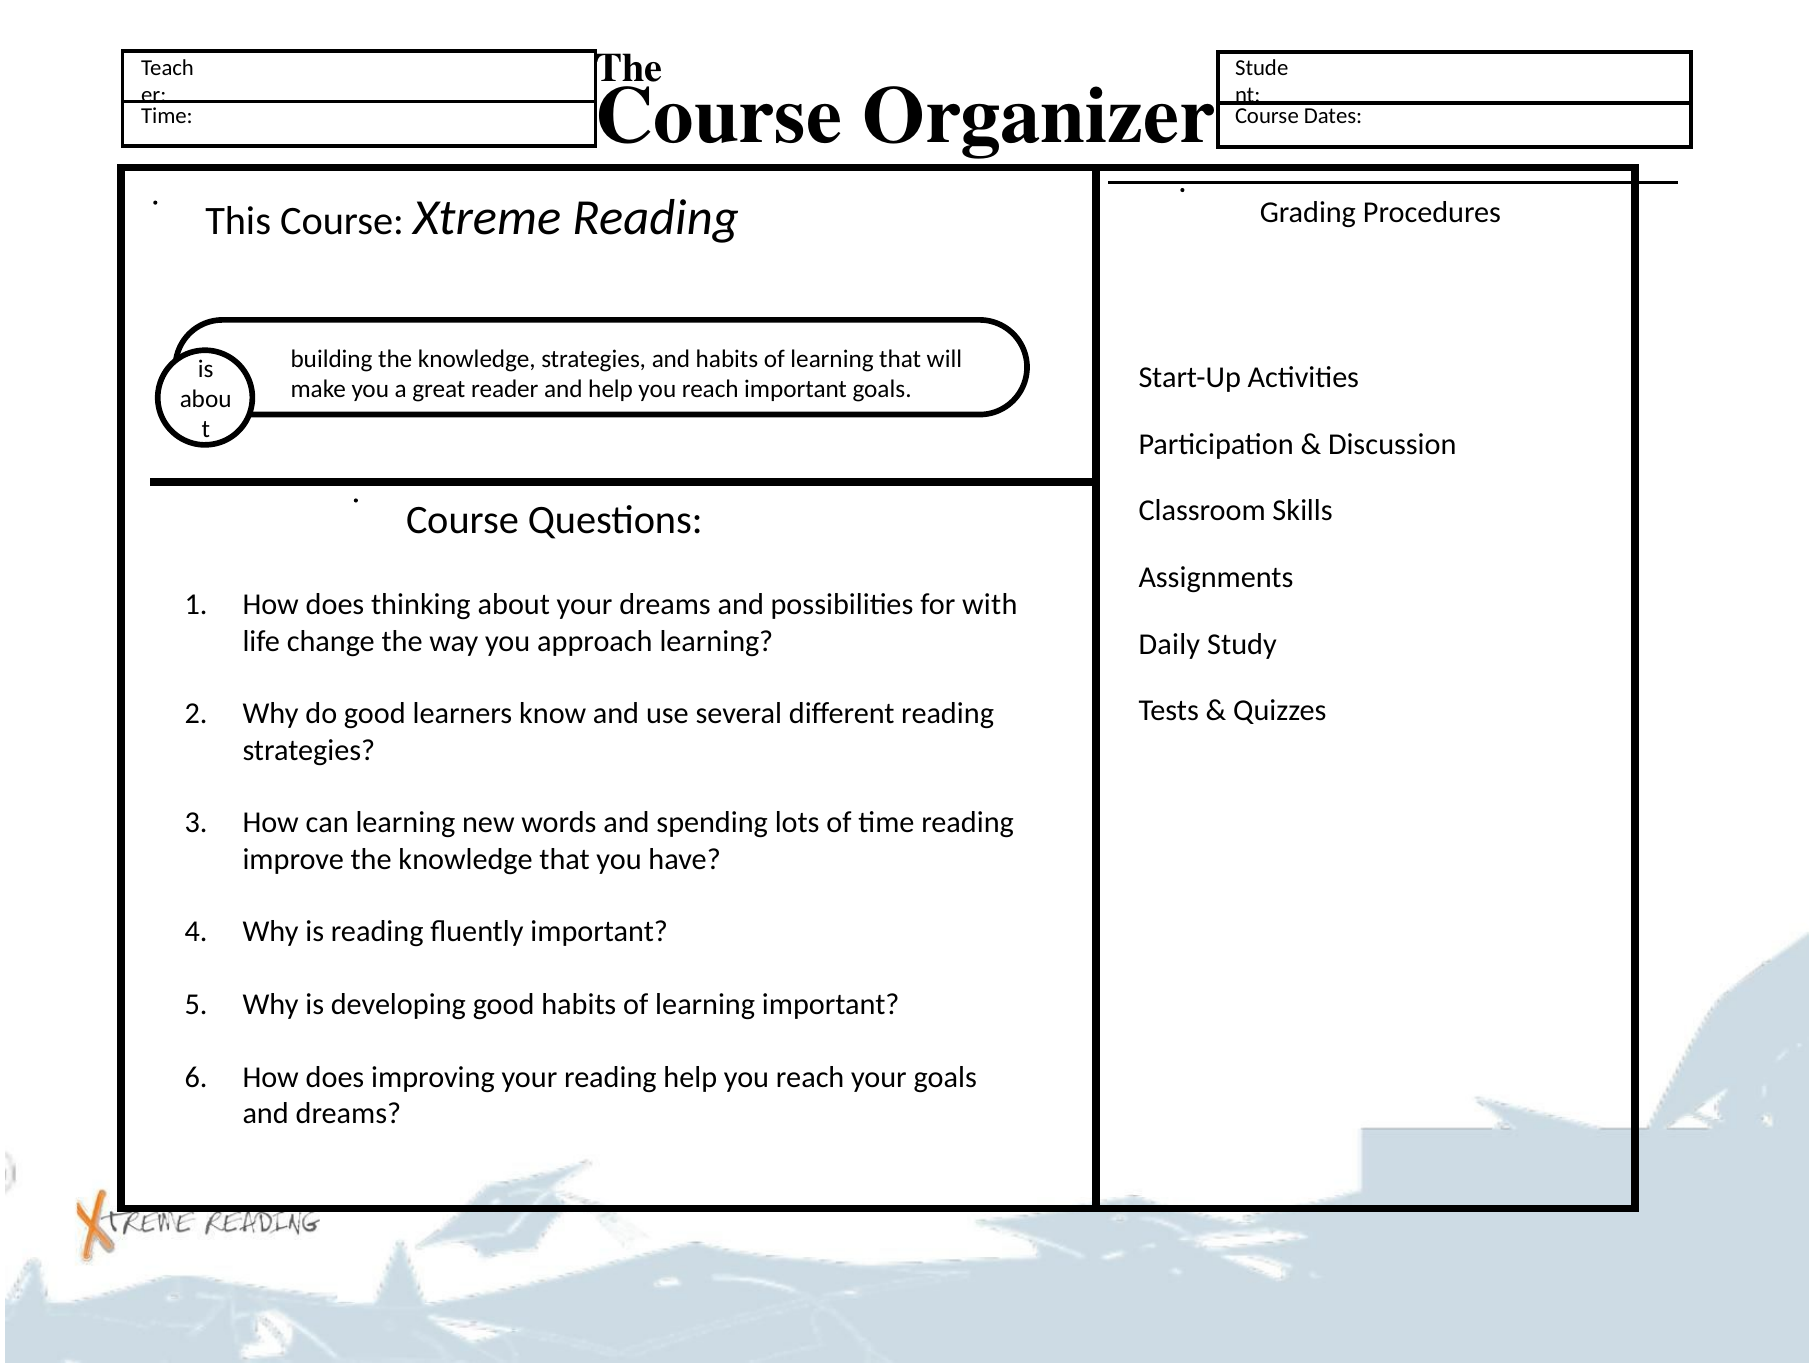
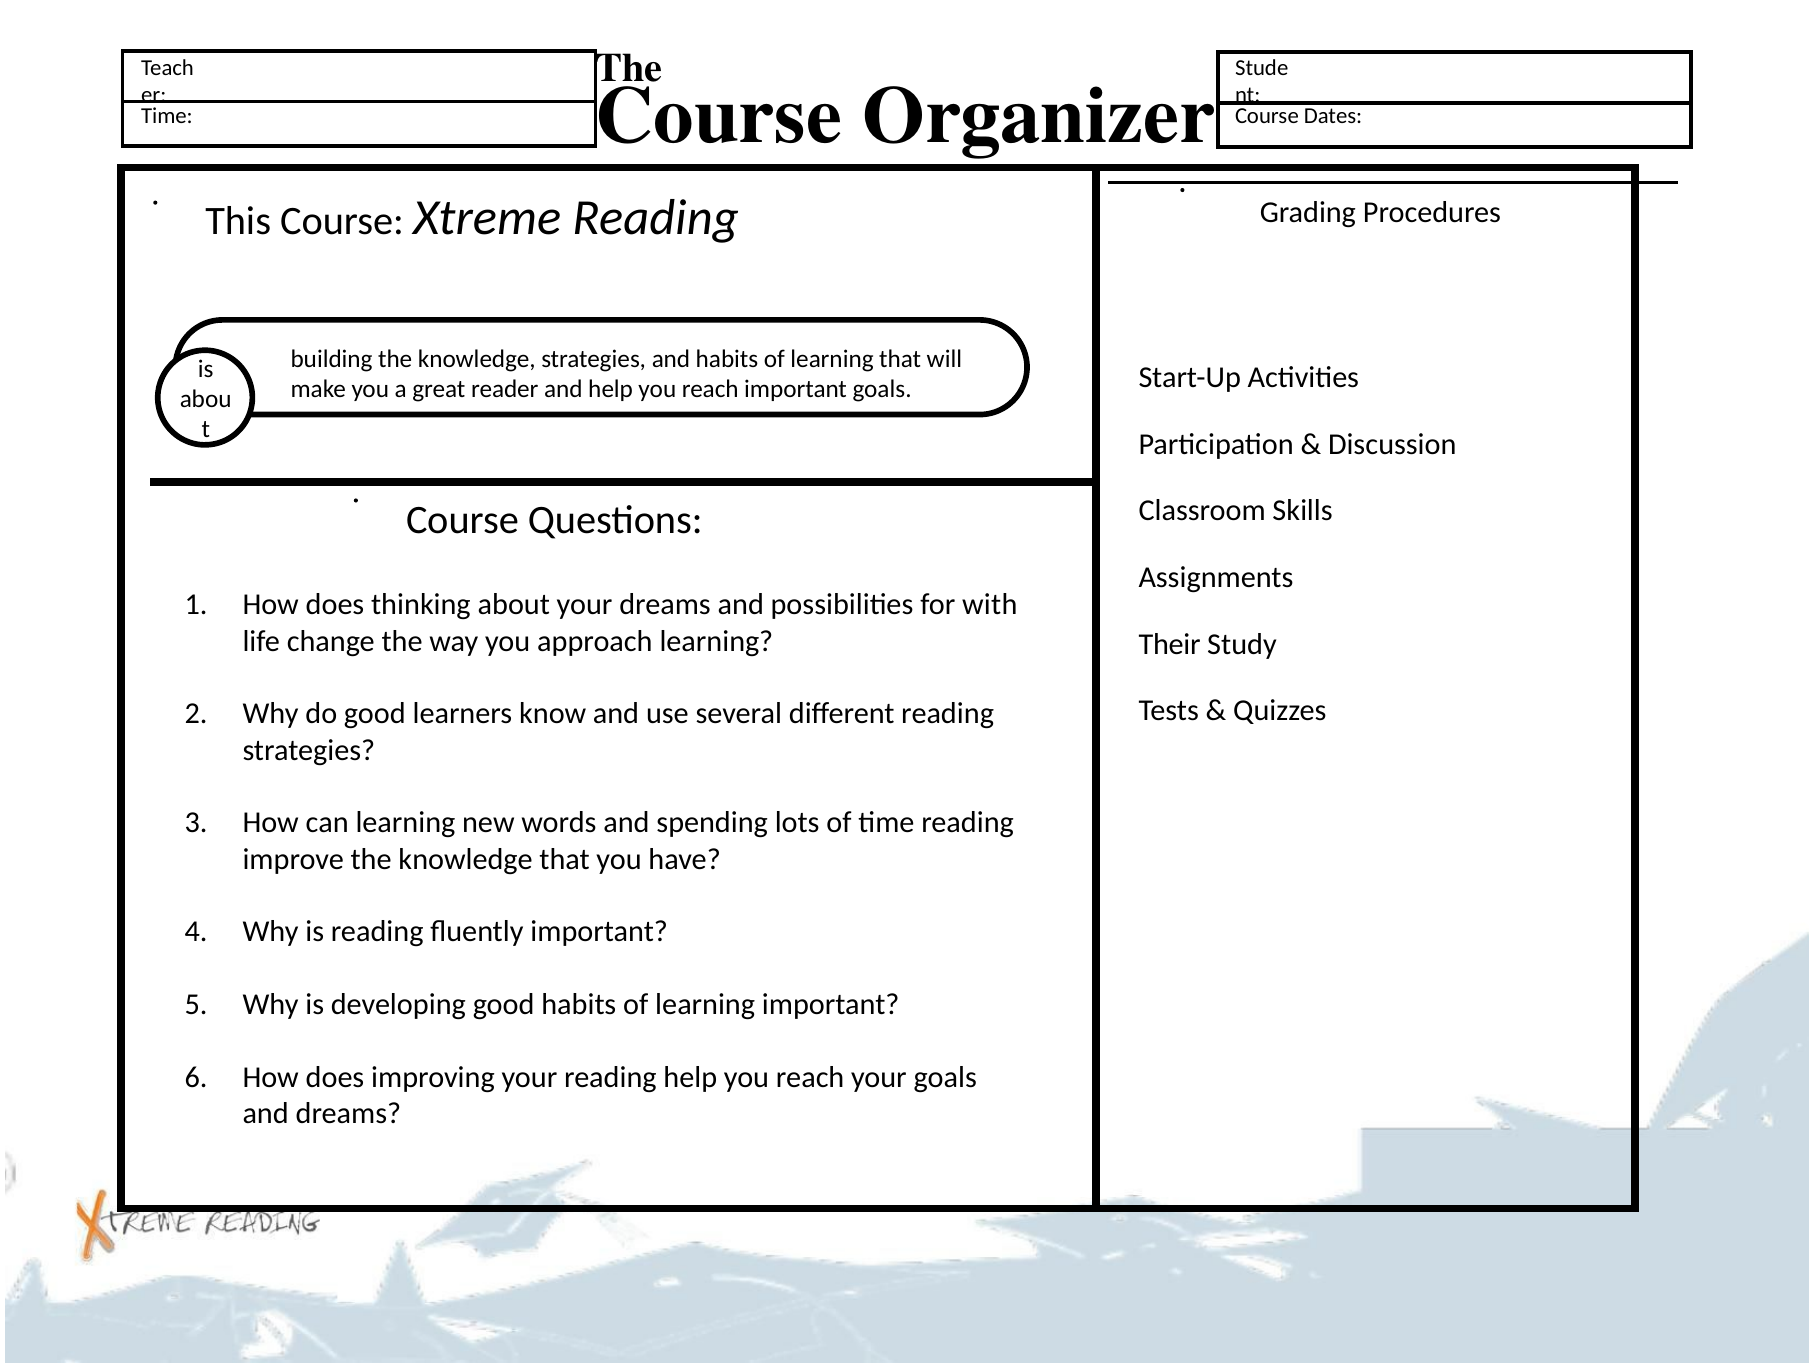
Daily: Daily -> Their
